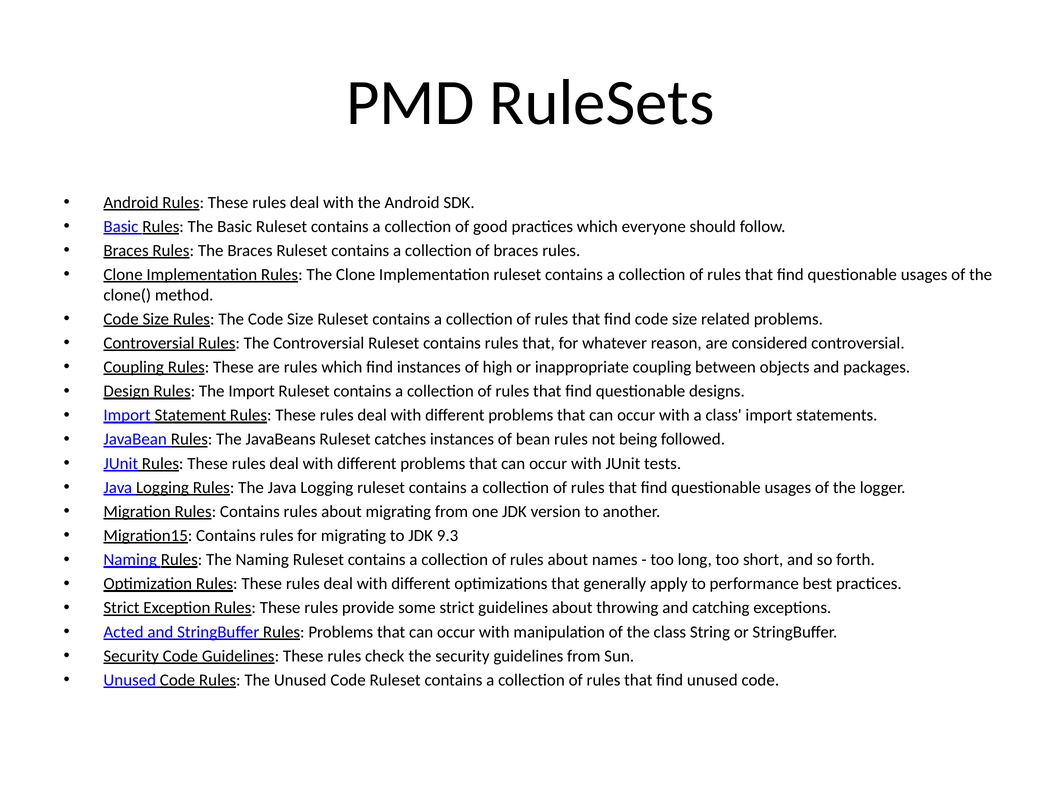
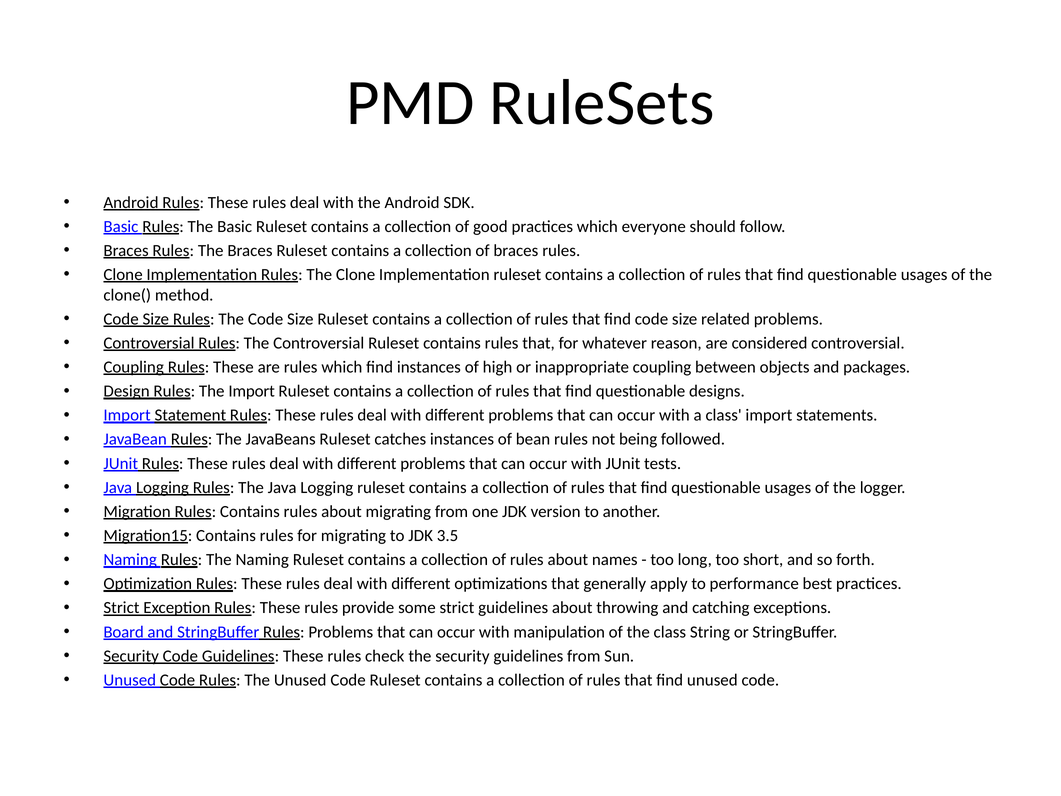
9.3: 9.3 -> 3.5
Acted: Acted -> Board
